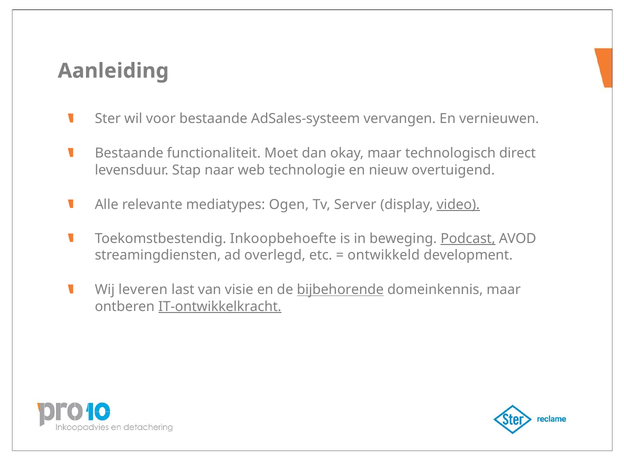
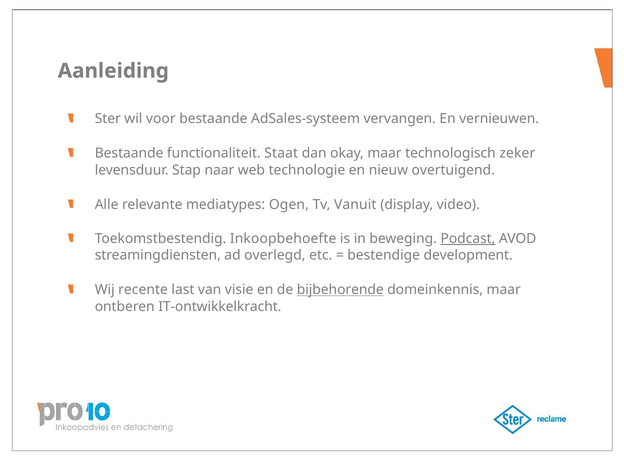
Moet: Moet -> Staat
direct: direct -> zeker
Server: Server -> Vanuit
video underline: present -> none
ontwikkeld: ontwikkeld -> bestendige
leveren: leveren -> recente
IT-ontwikkelkracht underline: present -> none
